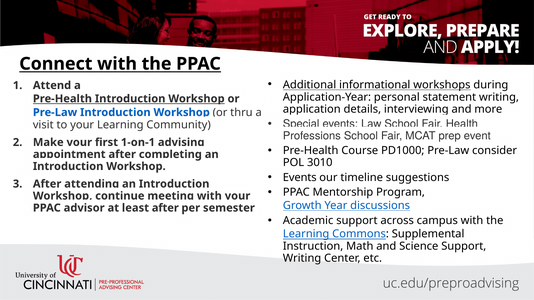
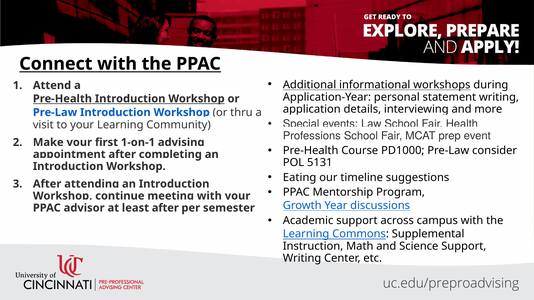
3010: 3010 -> 5131
Events at (300, 178): Events -> Eating
